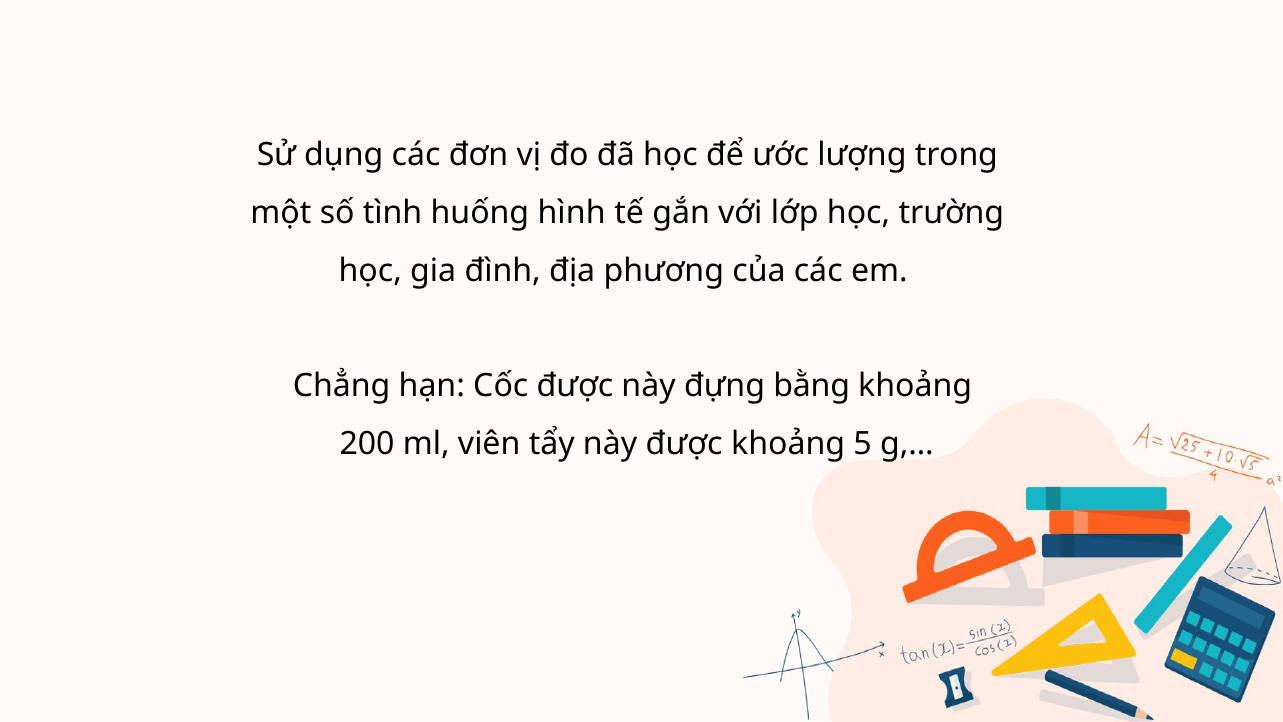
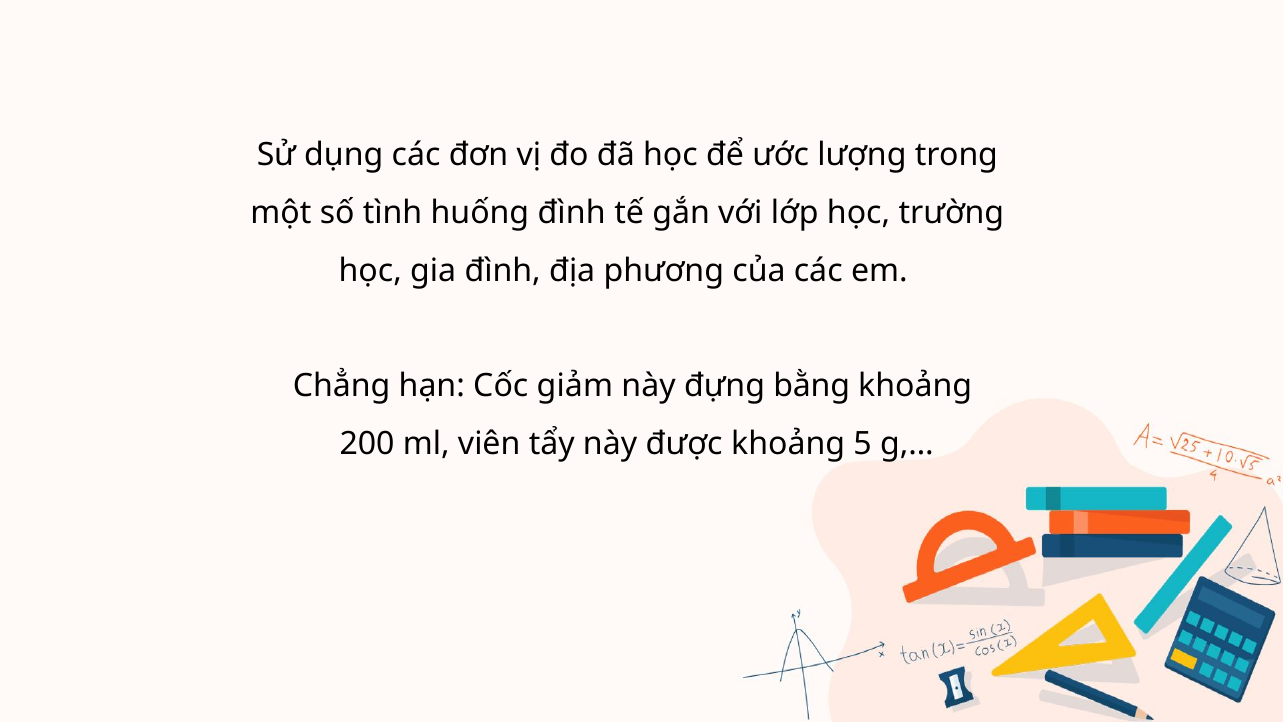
huống hình: hình -> đình
Cốc được: được -> giảm
